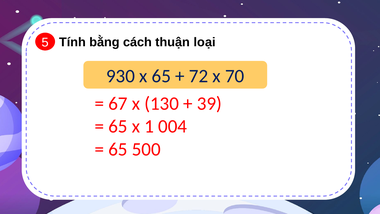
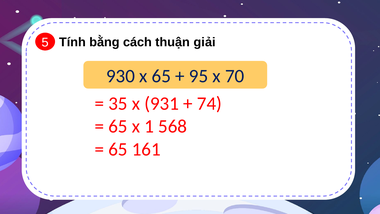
loại: loại -> giải
72: 72 -> 95
67: 67 -> 35
130: 130 -> 931
39: 39 -> 74
004: 004 -> 568
500: 500 -> 161
